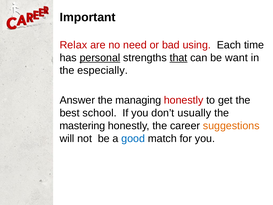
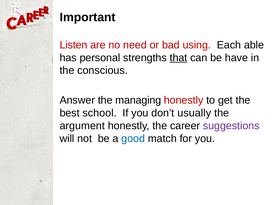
Relax: Relax -> Listen
time: time -> able
personal underline: present -> none
want: want -> have
especially: especially -> conscious
mastering: mastering -> argument
suggestions colour: orange -> purple
